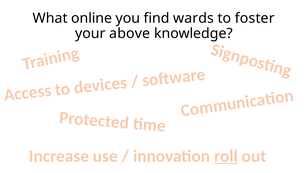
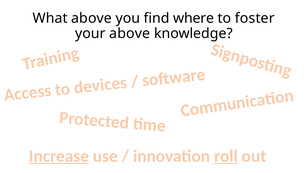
What online: online -> above
wards: wards -> where
Increase underline: none -> present
